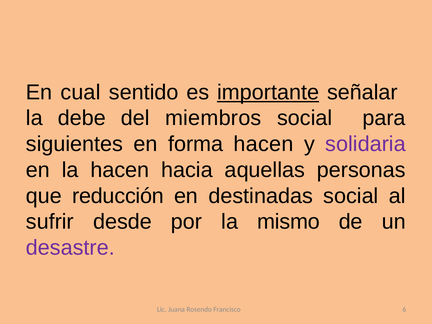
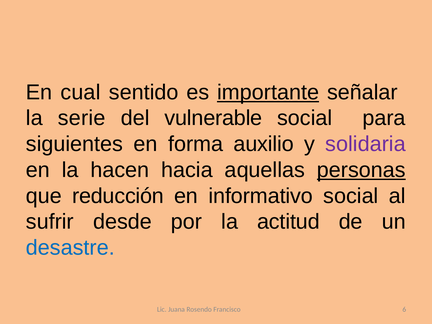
debe: debe -> serie
miembros: miembros -> vulnerable
forma hacen: hacen -> auxilio
personas underline: none -> present
destinadas: destinadas -> informativo
mismo: mismo -> actitud
desastre colour: purple -> blue
